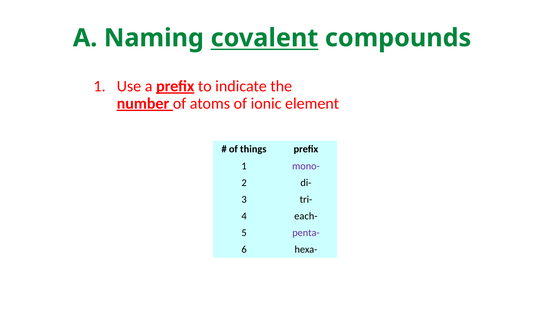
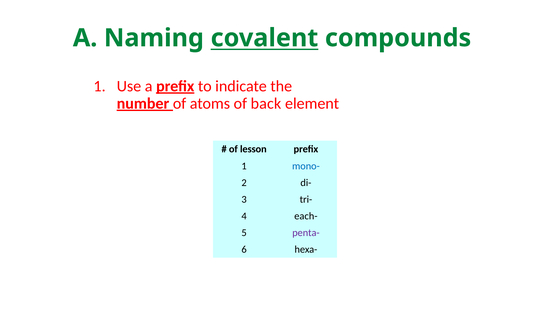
ionic: ionic -> back
things: things -> lesson
mono- colour: purple -> blue
